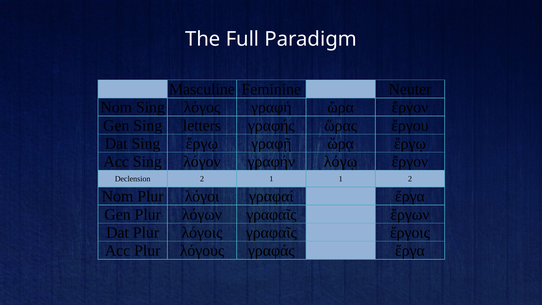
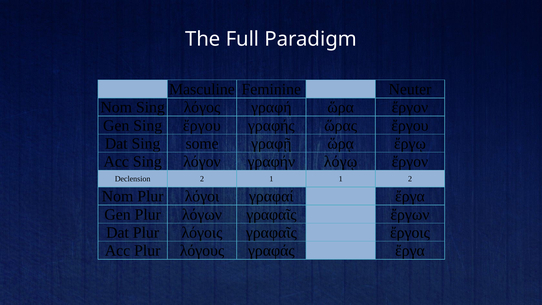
Sing letters: letters -> ἔργου
Sing ἔργῳ: ἔργῳ -> some
